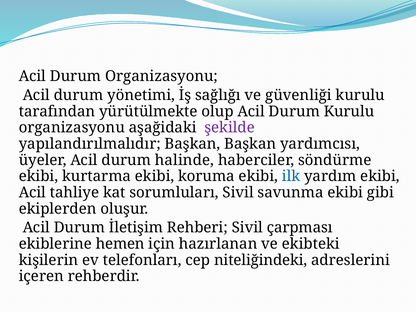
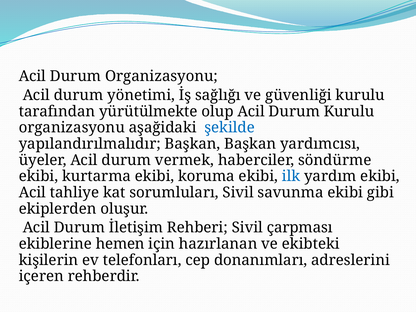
şekilde colour: purple -> blue
halinde: halinde -> vermek
niteliğindeki: niteliğindeki -> donanımları
